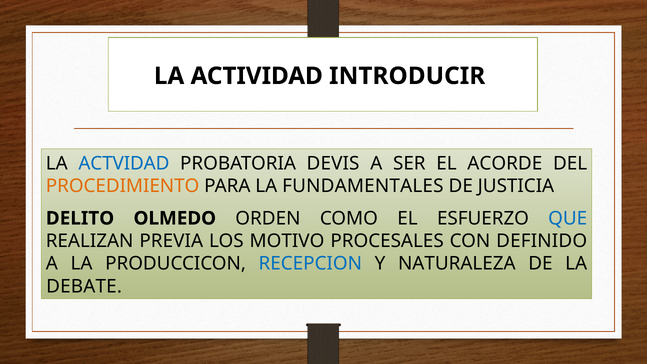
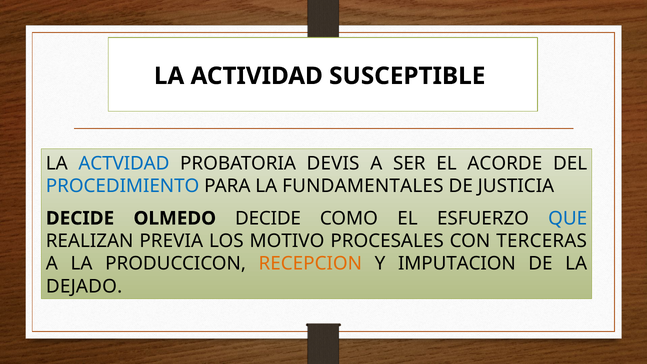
INTRODUCIR: INTRODUCIR -> SUSCEPTIBLE
PROCEDIMIENTO colour: orange -> blue
DELITO at (80, 218): DELITO -> DECIDE
OLMEDO ORDEN: ORDEN -> DECIDE
DEFINIDO: DEFINIDO -> TERCERAS
RECEPCION colour: blue -> orange
NATURALEZA: NATURALEZA -> IMPUTACION
DEBATE: DEBATE -> DEJADO
